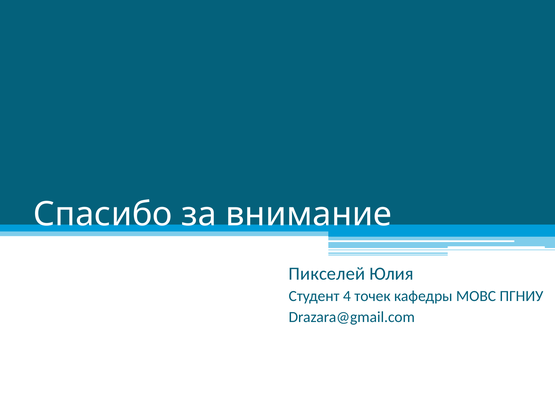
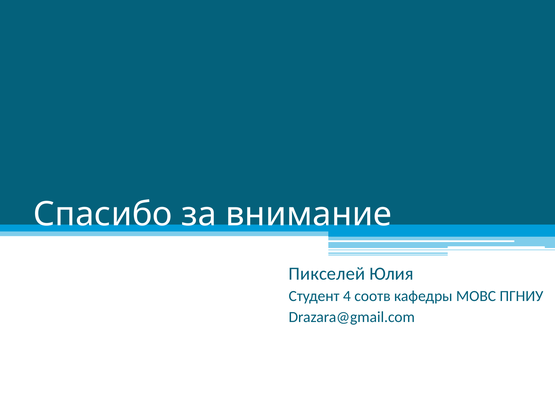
точек: точек -> соотв
